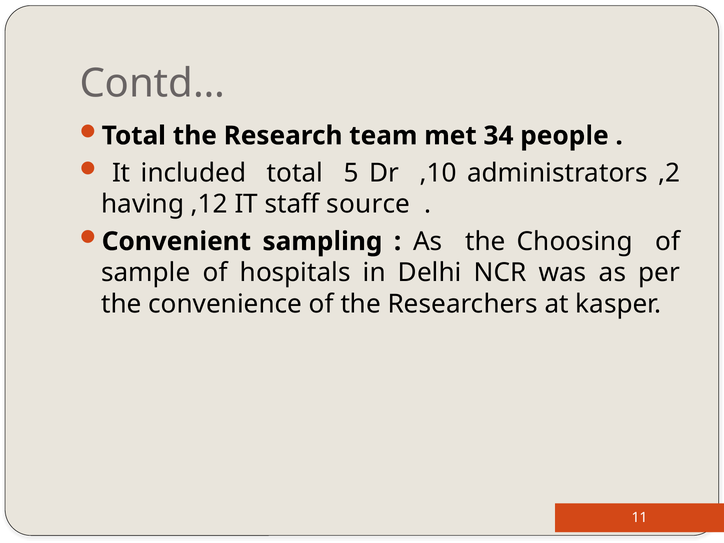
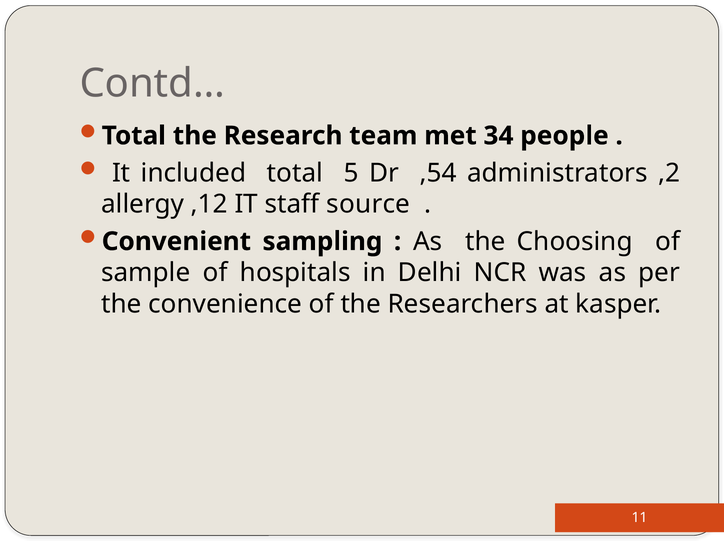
,10: ,10 -> ,54
having: having -> allergy
